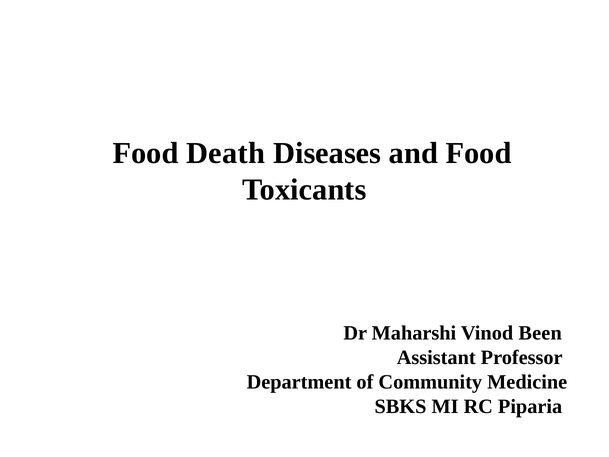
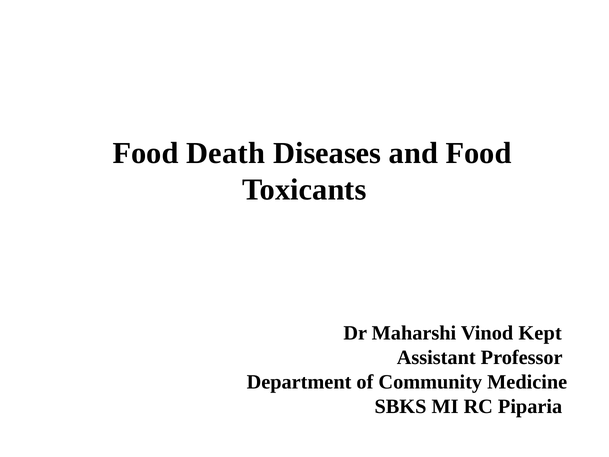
Been: Been -> Kept
